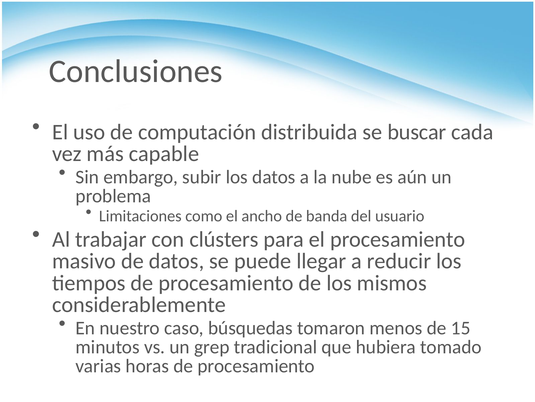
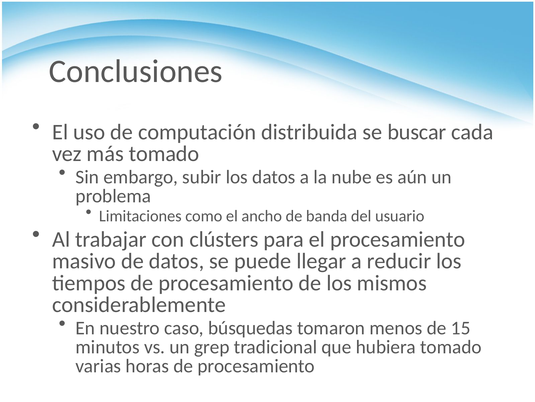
más capable: capable -> tomado
